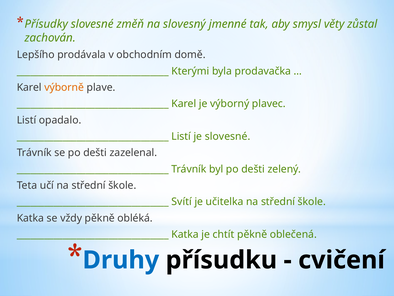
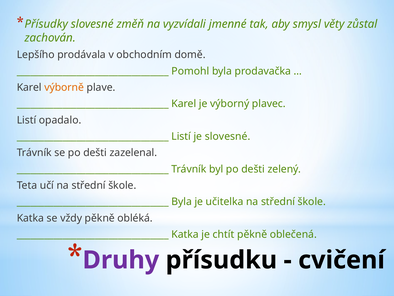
slovesný: slovesný -> vyzvídali
Kterými: Kterými -> Pomohl
Svítí at (182, 201): Svítí -> Byla
Druhy colour: blue -> purple
